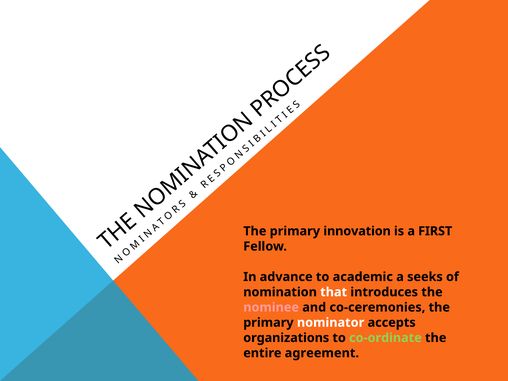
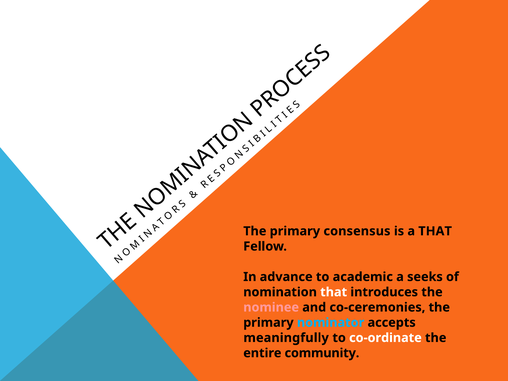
innovation: innovation -> consensus
a FIRST: FIRST -> THAT
nominator colour: white -> light blue
organizations: organizations -> meaningfully
co-ordinate colour: light green -> white
agreement: agreement -> community
